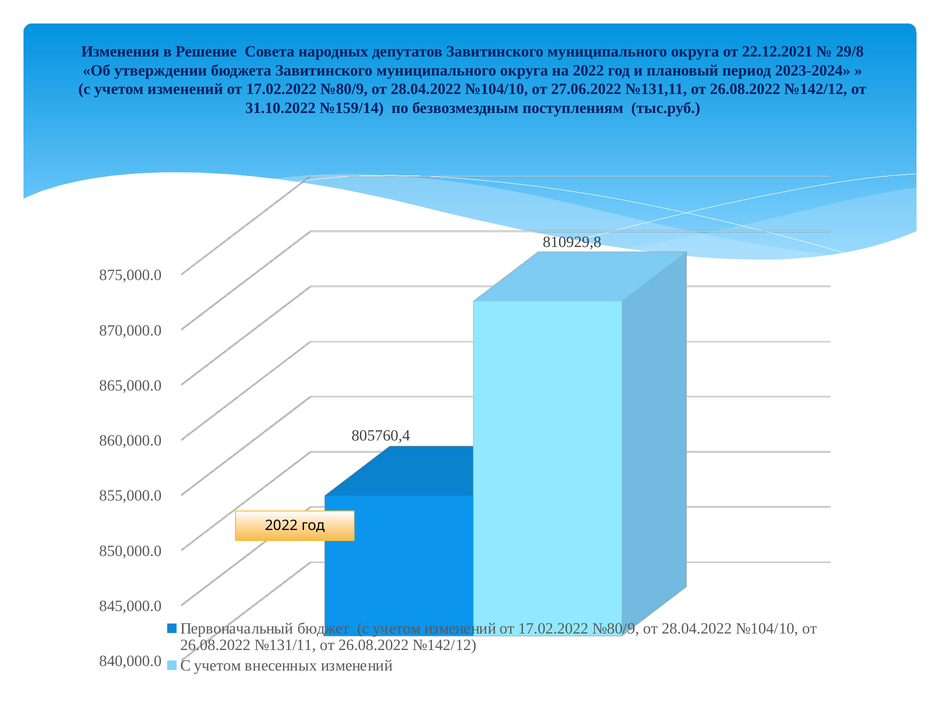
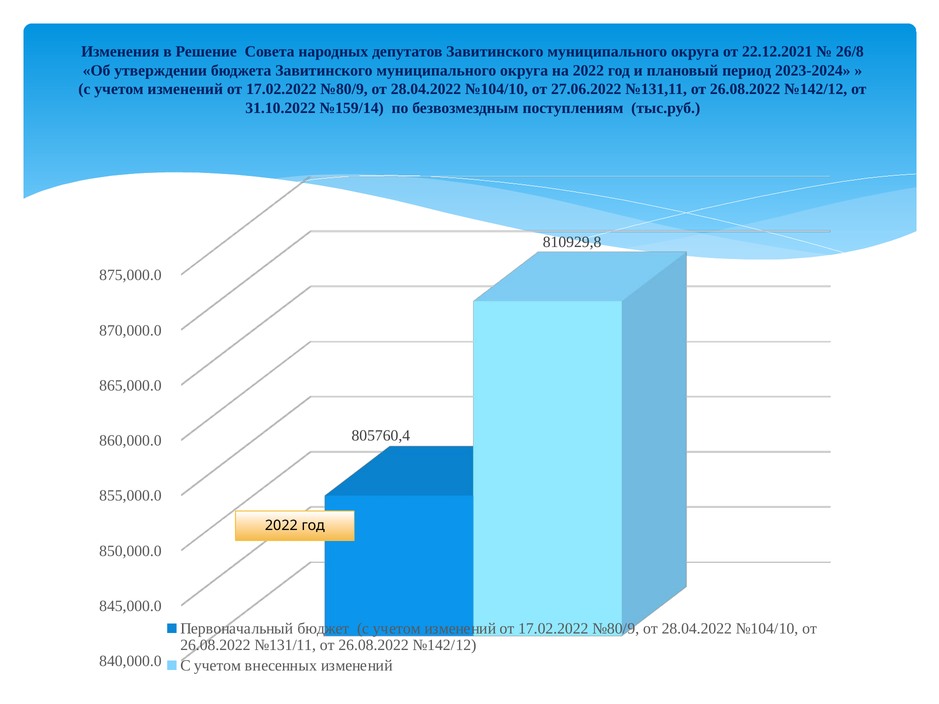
29/8: 29/8 -> 26/8
